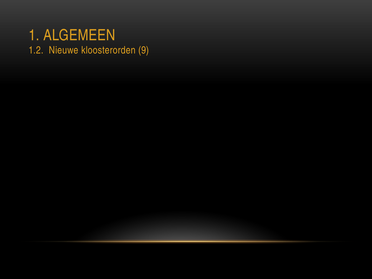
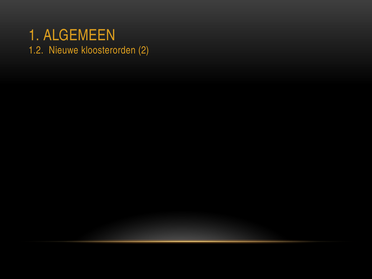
9: 9 -> 2
